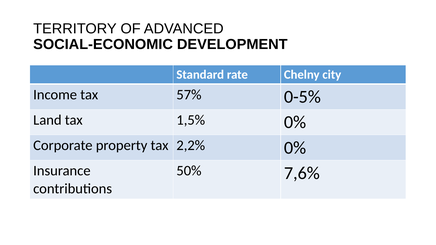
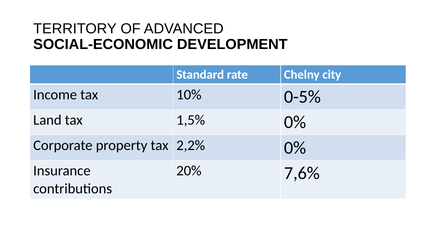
57%: 57% -> 10%
50%: 50% -> 20%
